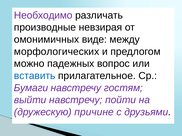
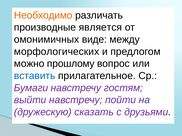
Необходимо colour: purple -> orange
невзирая: невзирая -> является
падежных: падежных -> прошлому
причине: причине -> сказать
